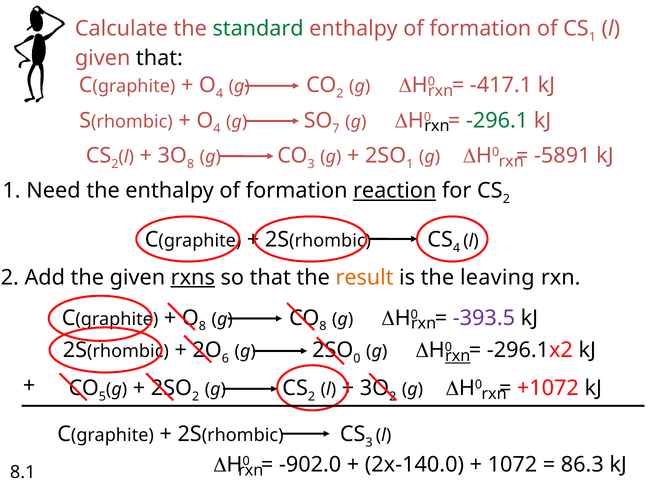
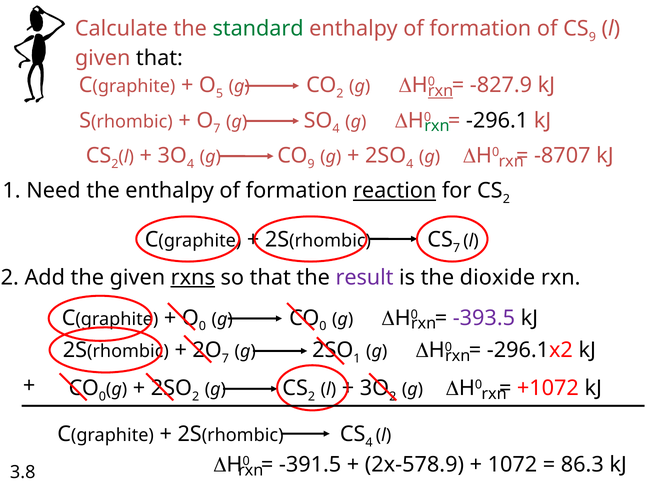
1 at (592, 37): 1 -> 9
4 at (219, 94): 4 -> 5
-417.1: -417.1 -> -827.9
rxn at (441, 91) underline: none -> present
4 at (217, 129): 4 -> 7
SO 7: 7 -> 4
-296.1 colour: green -> black
rxn at (437, 126) colour: black -> green
8 at (191, 164): 8 -> 4
3 at (311, 164): 3 -> 9
1 at (410, 164): 1 -> 4
-5891: -5891 -> -8707
4 at (456, 248): 4 -> 7
result colour: orange -> purple
leaving: leaving -> dioxide
8 at (202, 327): 8 -> 0
8 at (323, 327): 8 -> 0
6 at (225, 359): 6 -> 7
0 at (357, 359): 0 -> 1
rxn at (458, 356) underline: present -> none
5 at (102, 397): 5 -> 0
3 at (369, 443): 3 -> 4
-902.0: -902.0 -> -391.5
2x-140.0: 2x-140.0 -> 2x-578.9
8.1: 8.1 -> 3.8
